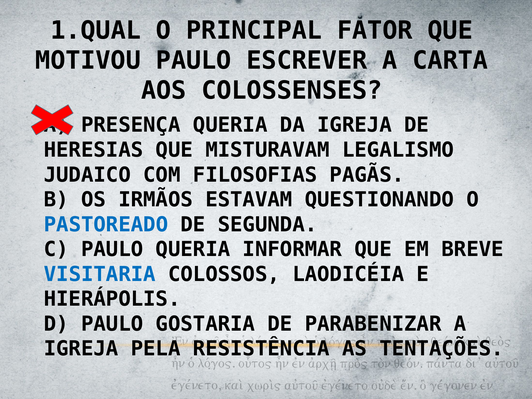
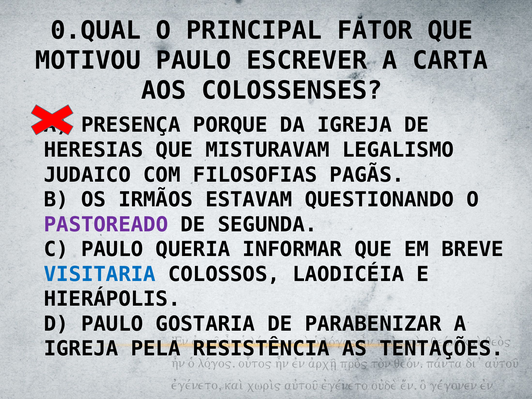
1.QUAL: 1.QUAL -> 0.QUAL
PRESENÇA QUERIA: QUERIA -> PORQUE
PASTOREADO colour: blue -> purple
